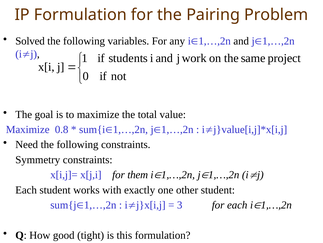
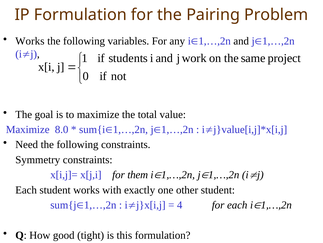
Solved at (30, 41): Solved -> Works
0.8: 0.8 -> 8.0
3: 3 -> 4
